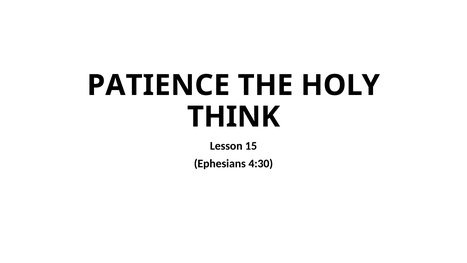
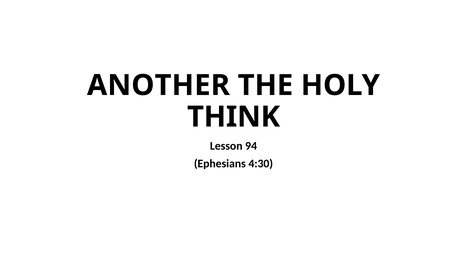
PATIENCE: PATIENCE -> ANOTHER
15: 15 -> 94
